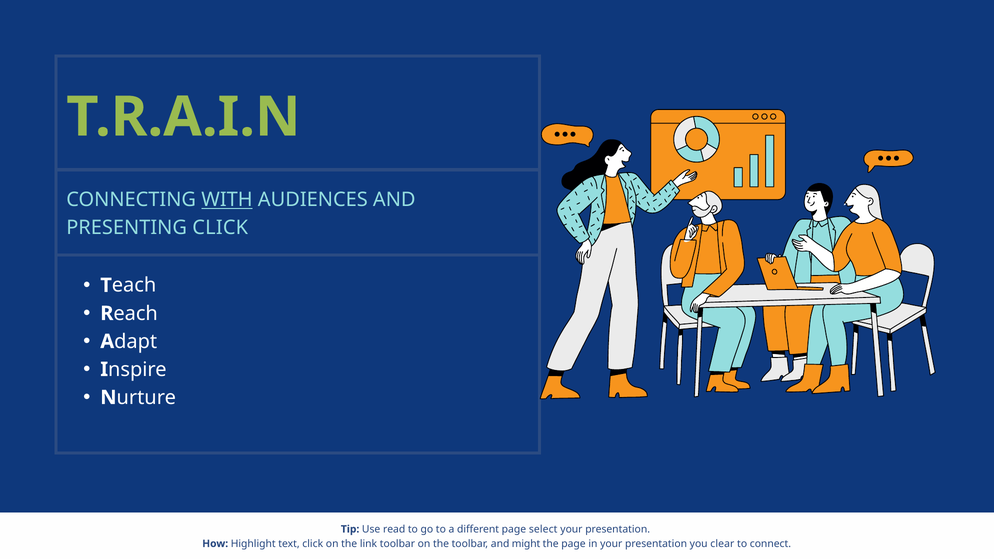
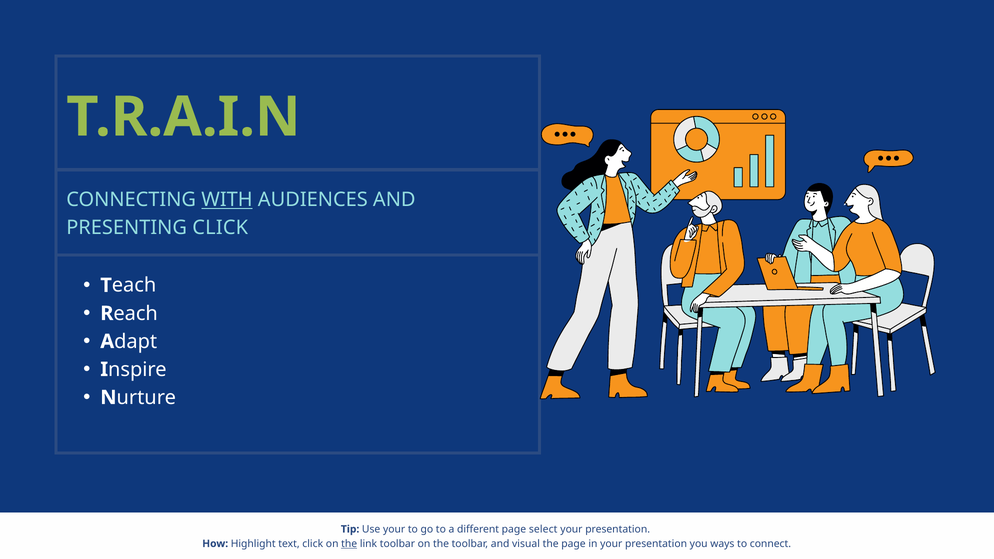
Use read: read -> your
the at (349, 544) underline: none -> present
might: might -> visual
clear: clear -> ways
